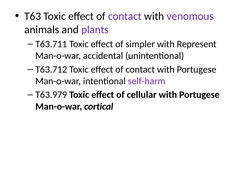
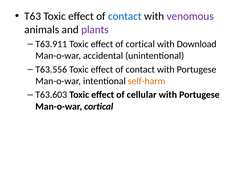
contact at (125, 16) colour: purple -> blue
T63.711: T63.711 -> T63.911
of simpler: simpler -> cortical
Represent: Represent -> Download
T63.712: T63.712 -> T63.556
self-harm colour: purple -> orange
T63.979: T63.979 -> T63.603
